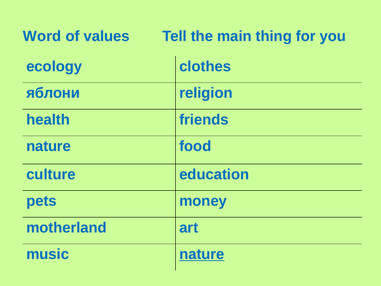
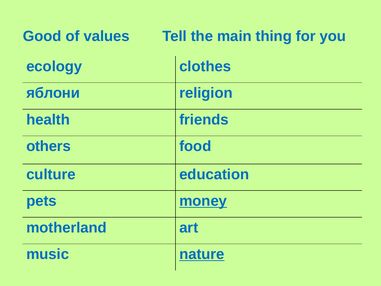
Word: Word -> Good
nature at (49, 146): nature -> others
money underline: none -> present
